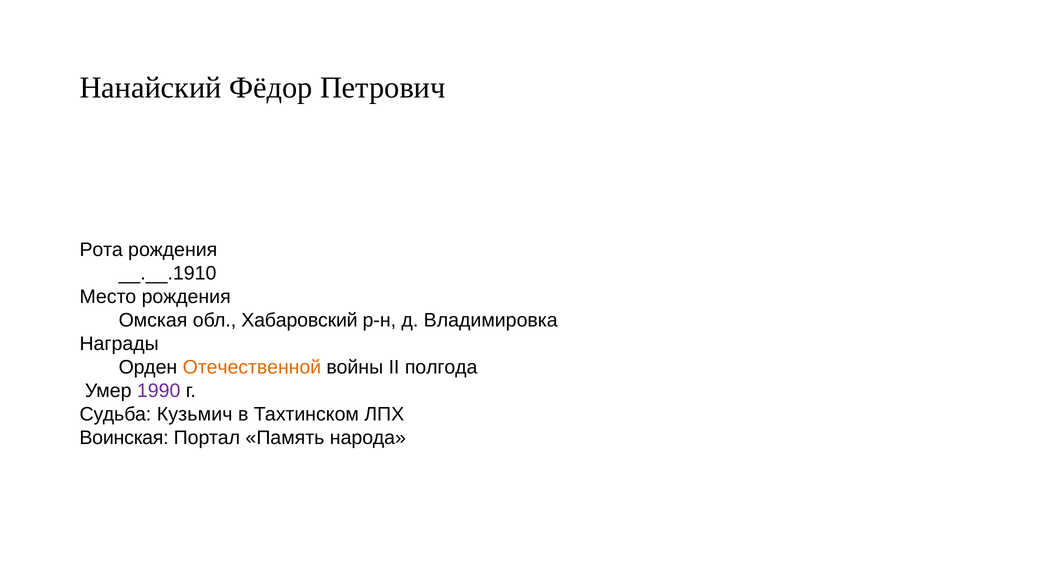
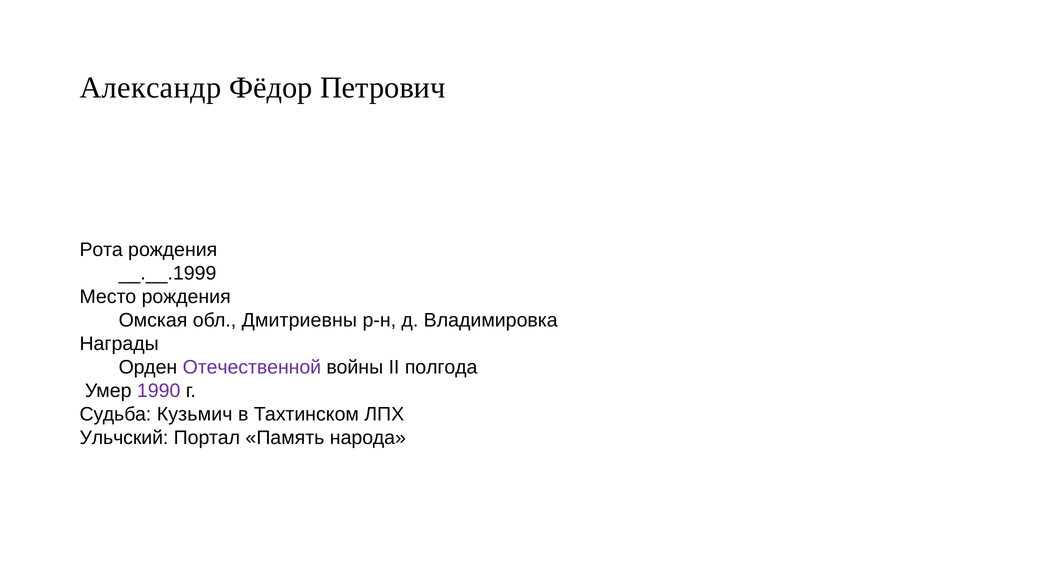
Нанайский: Нанайский -> Александр
__.__.1910: __.__.1910 -> __.__.1999
Хабаровский: Хабаровский -> Дмитриевны
Отечественной colour: orange -> purple
Воинская: Воинская -> Ульчский
